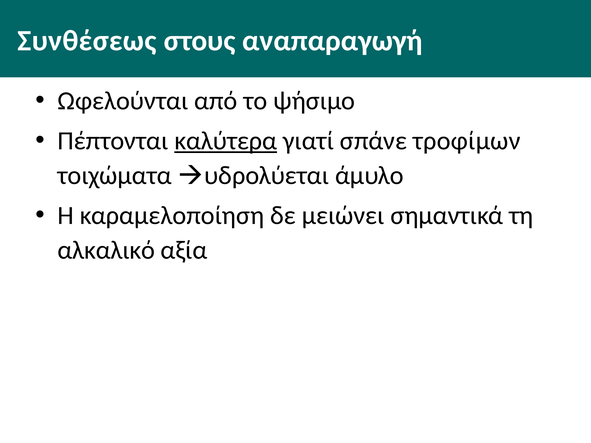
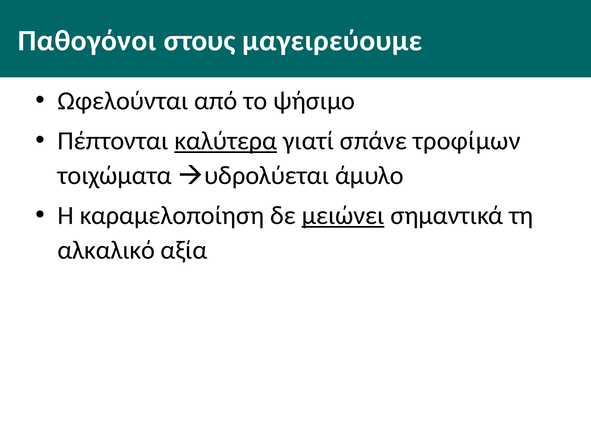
Συνθέσεως: Συνθέσεως -> Παθογόνοι
αναπαραγωγή: αναπαραγωγή -> μαγειρεύουμε
μειώνει underline: none -> present
